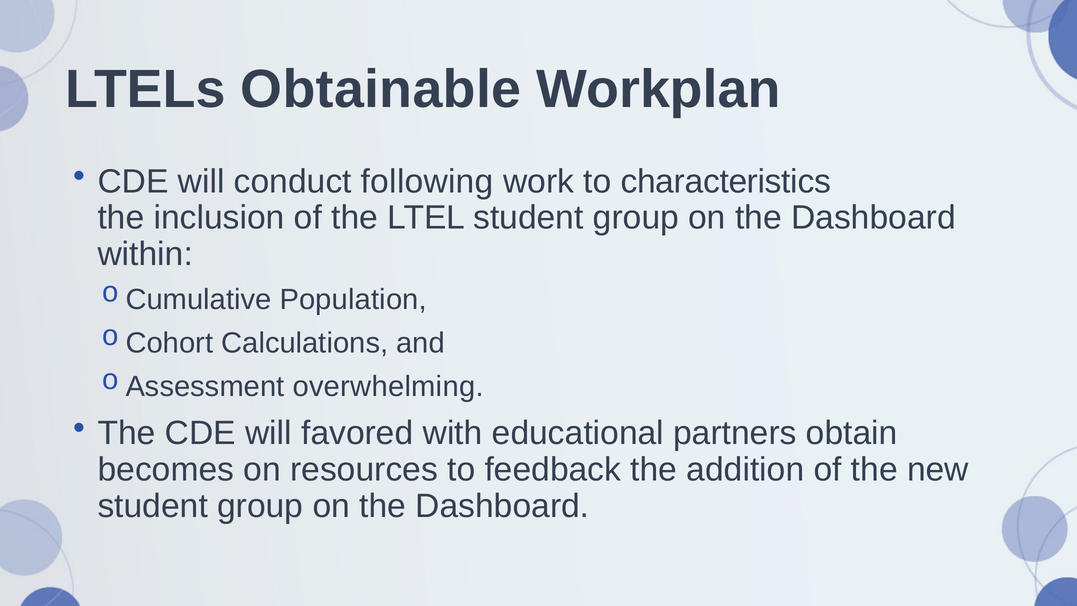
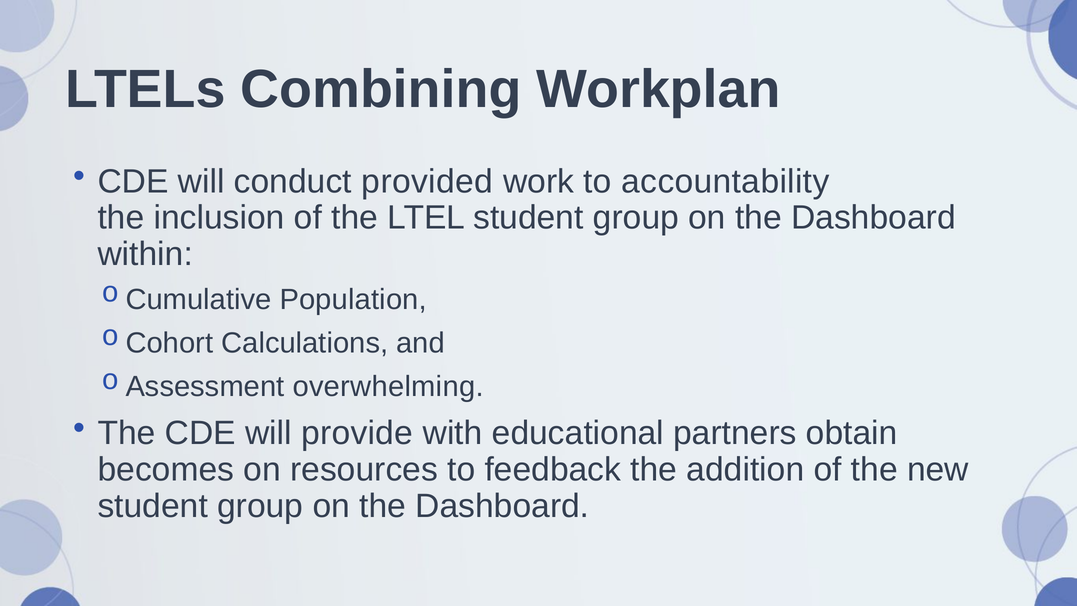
Obtainable: Obtainable -> Combining
following: following -> provided
characteristics: characteristics -> accountability
favored: favored -> provide
